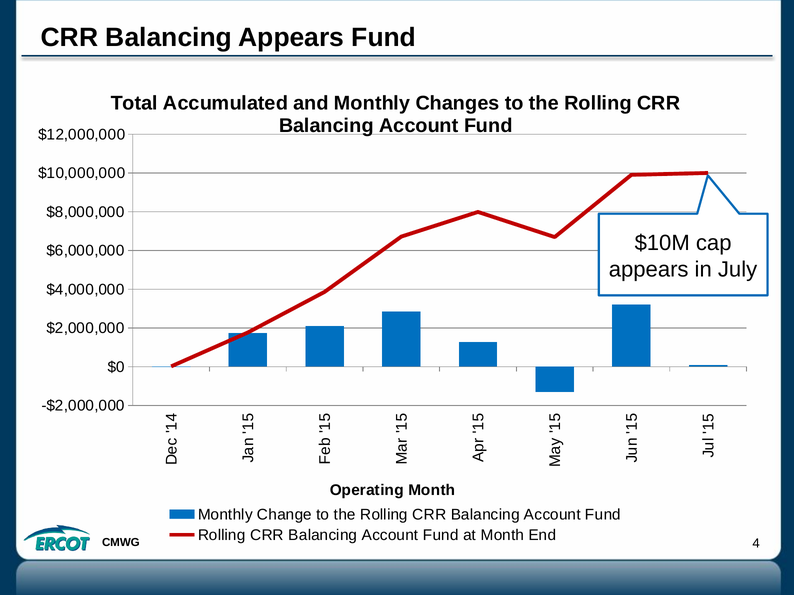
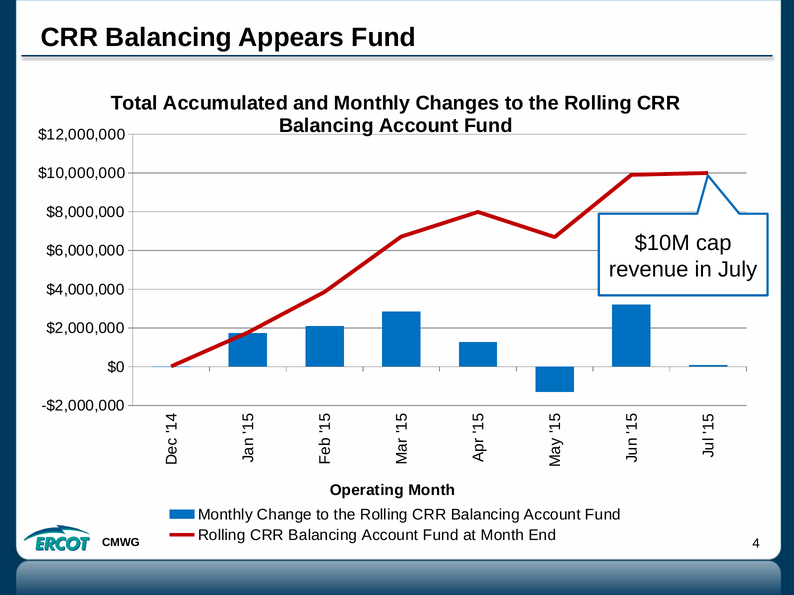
appears at (649, 270): appears -> revenue
